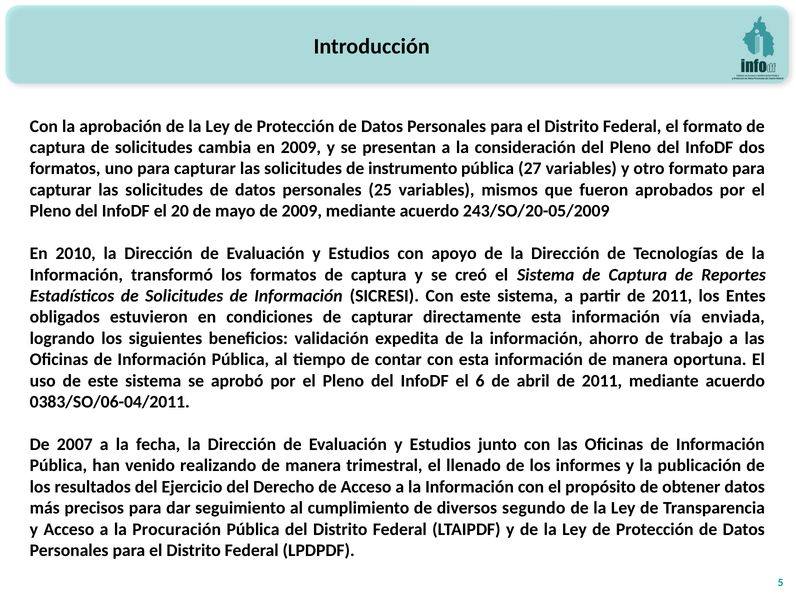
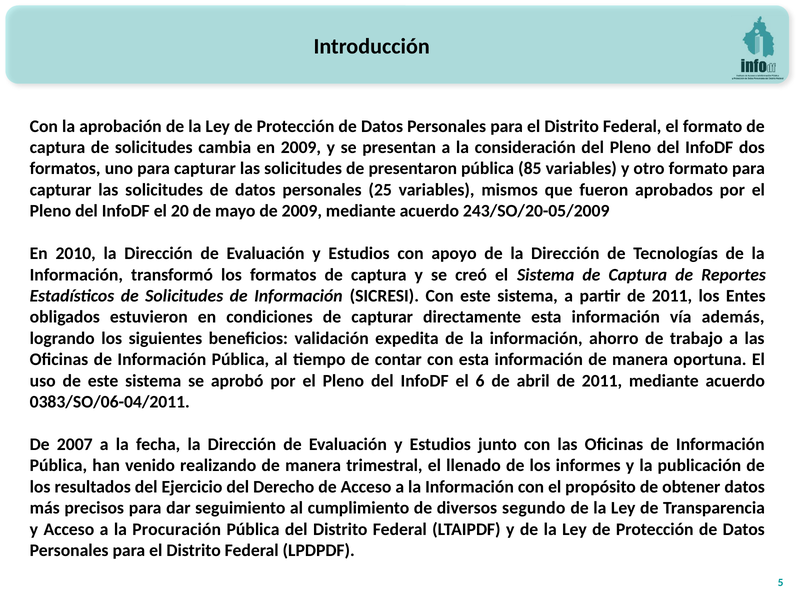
instrumento: instrumento -> presentaron
27: 27 -> 85
enviada: enviada -> además
